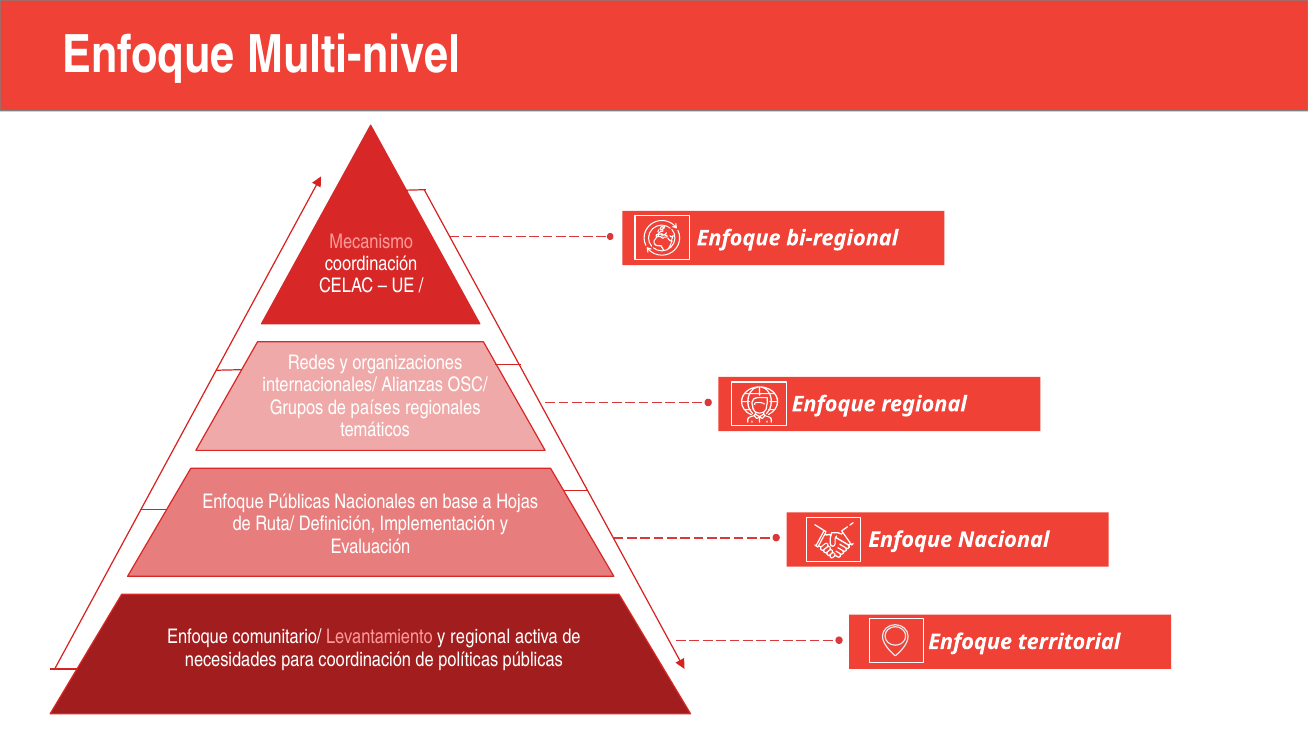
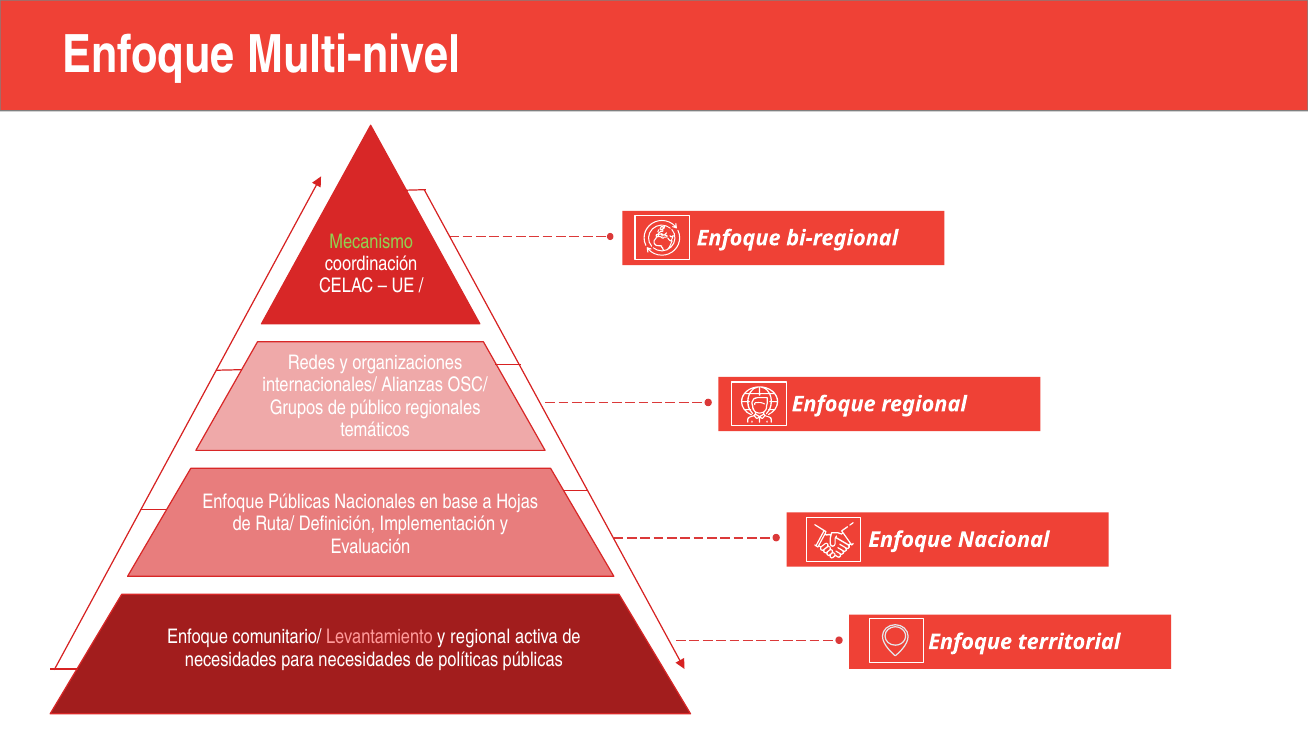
Mecanismo colour: pink -> light green
países: países -> público
para coordinación: coordinación -> necesidades
